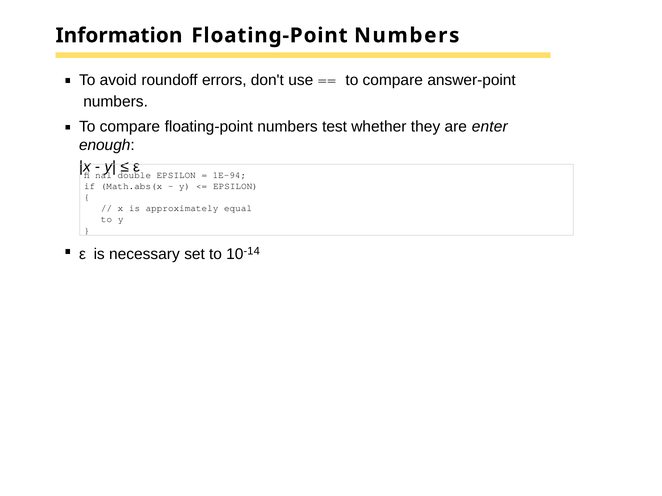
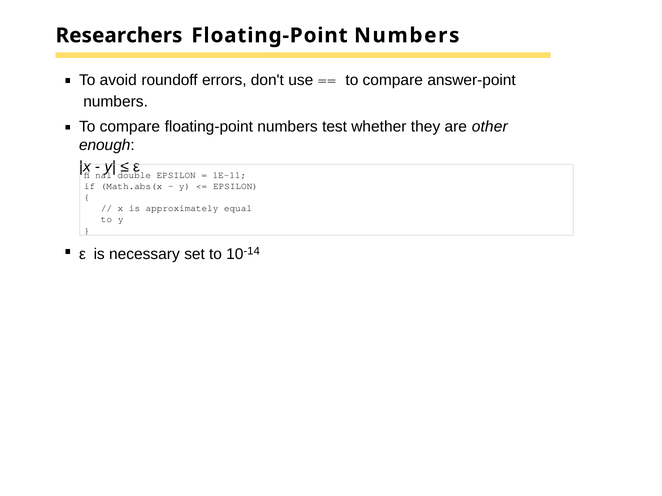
Information: Information -> Researchers
enter: enter -> other
1E-94: 1E-94 -> 1E-11
